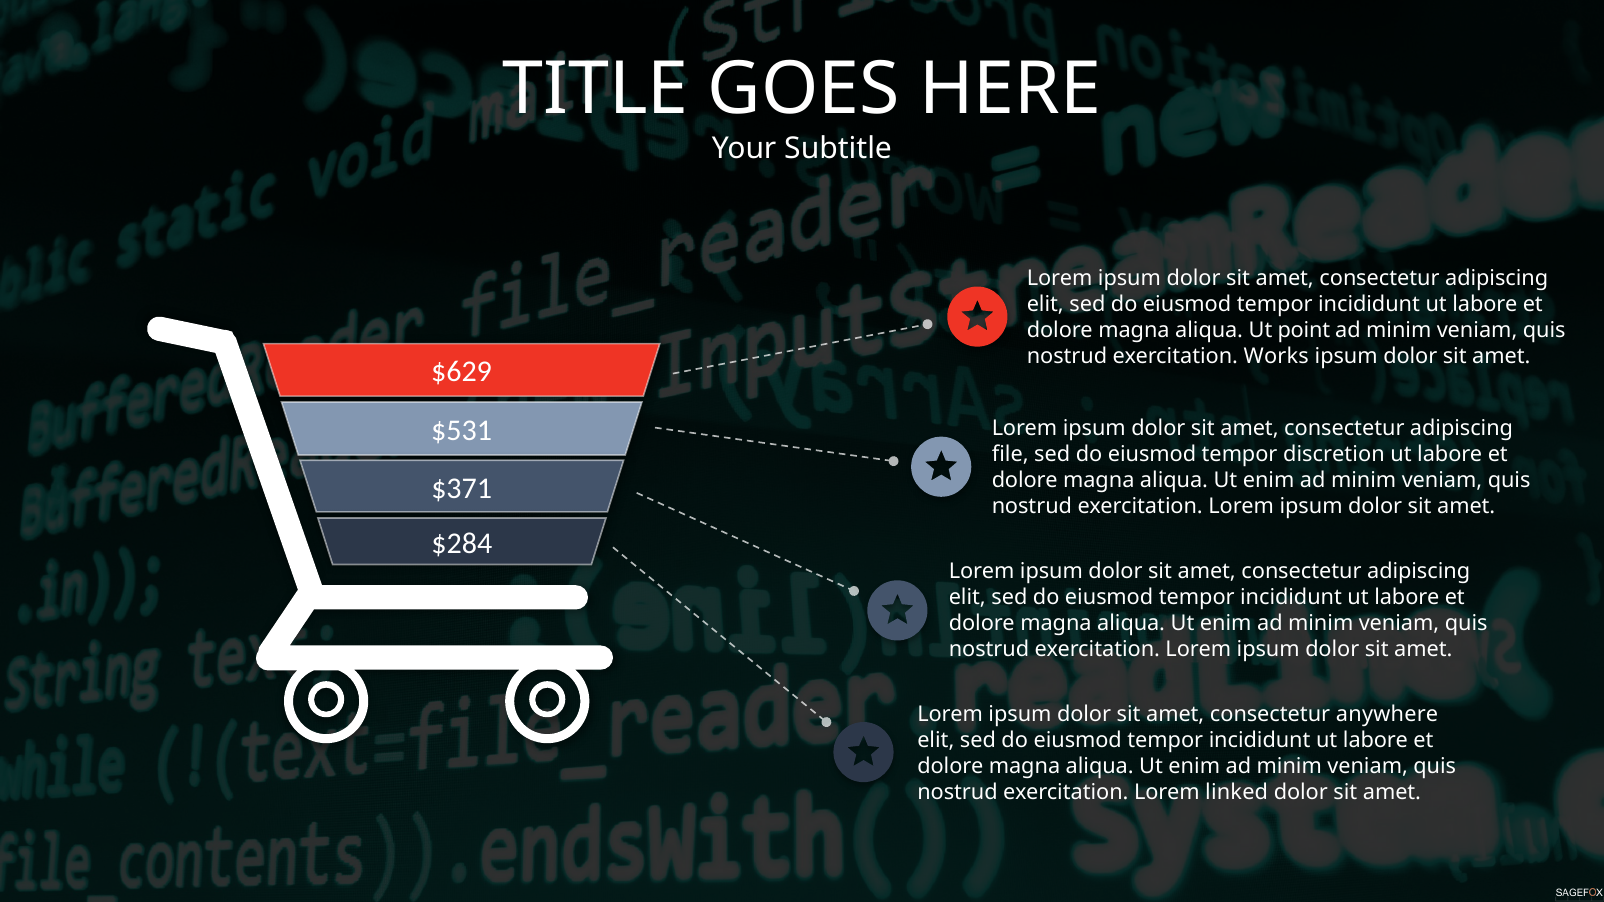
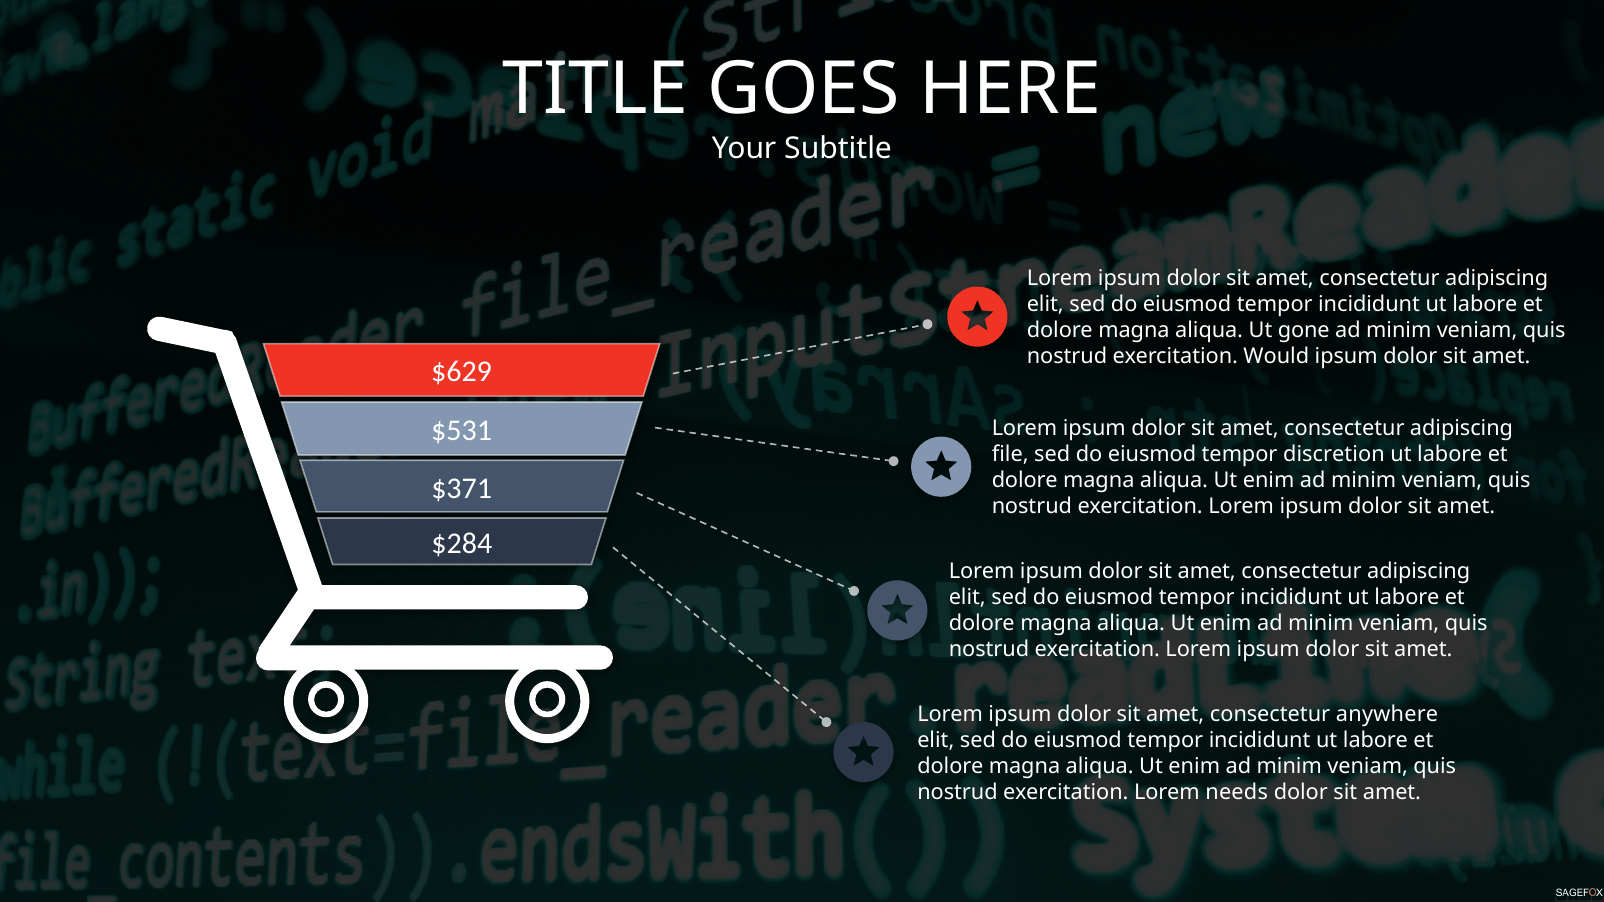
point: point -> gone
Works: Works -> Would
linked: linked -> needs
